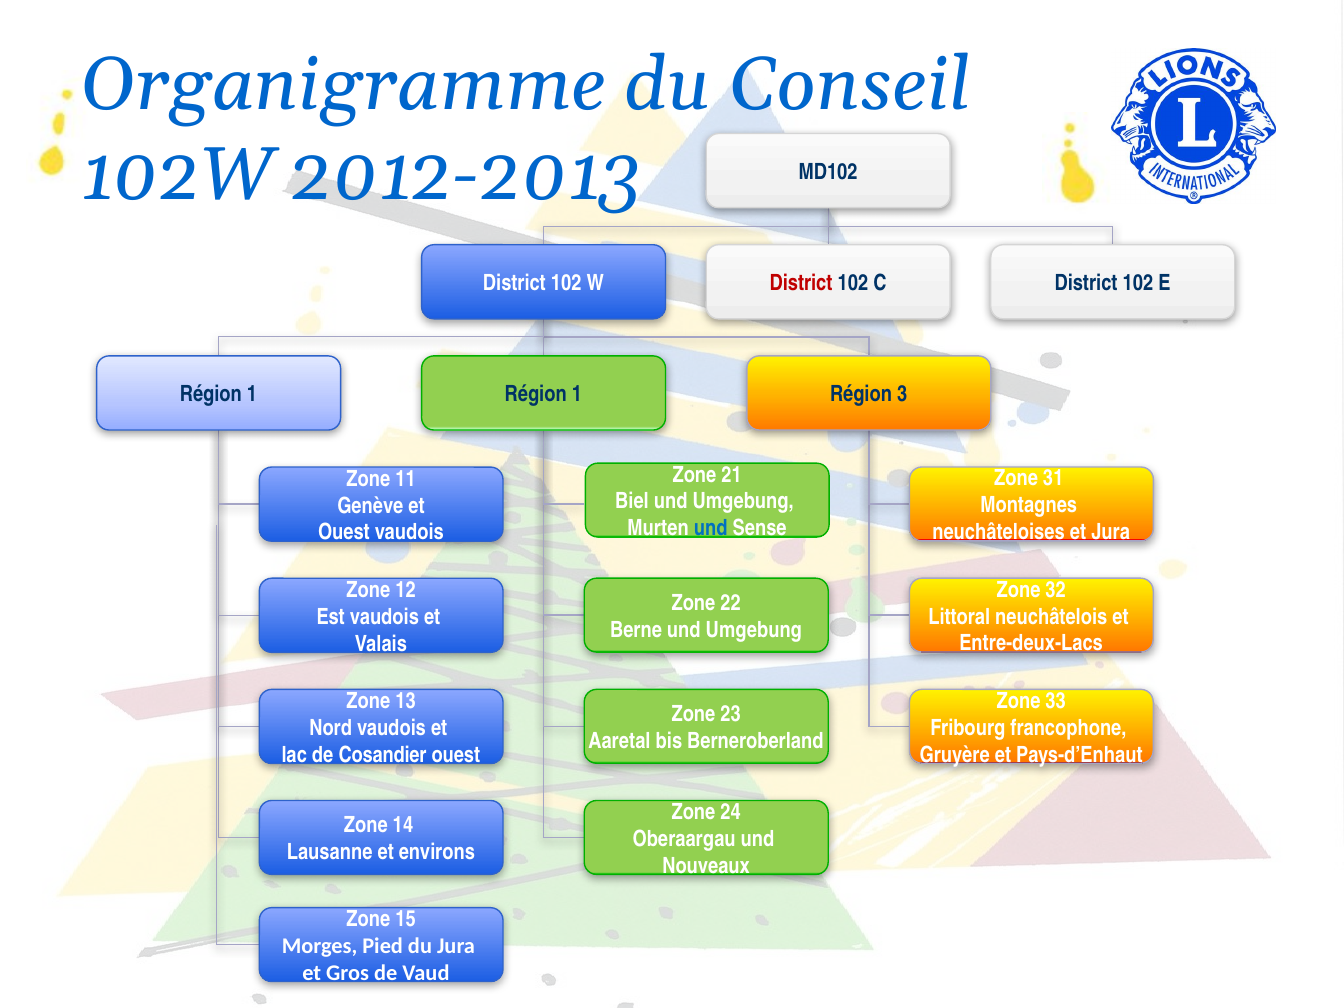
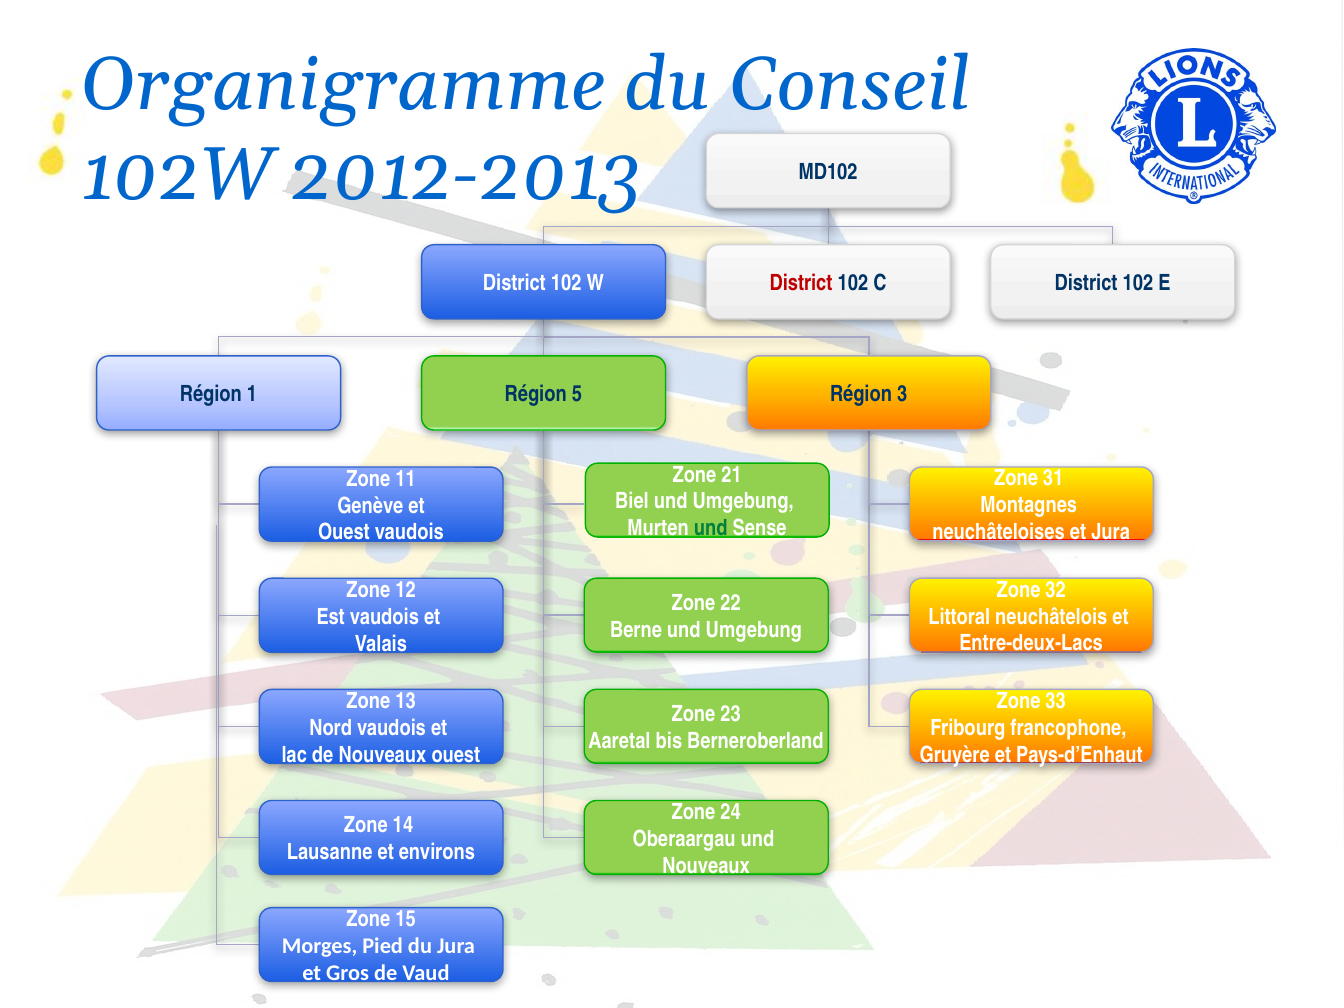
1 Région 1: 1 -> 5
und at (711, 528) colour: blue -> green
de Cosandier: Cosandier -> Nouveaux
